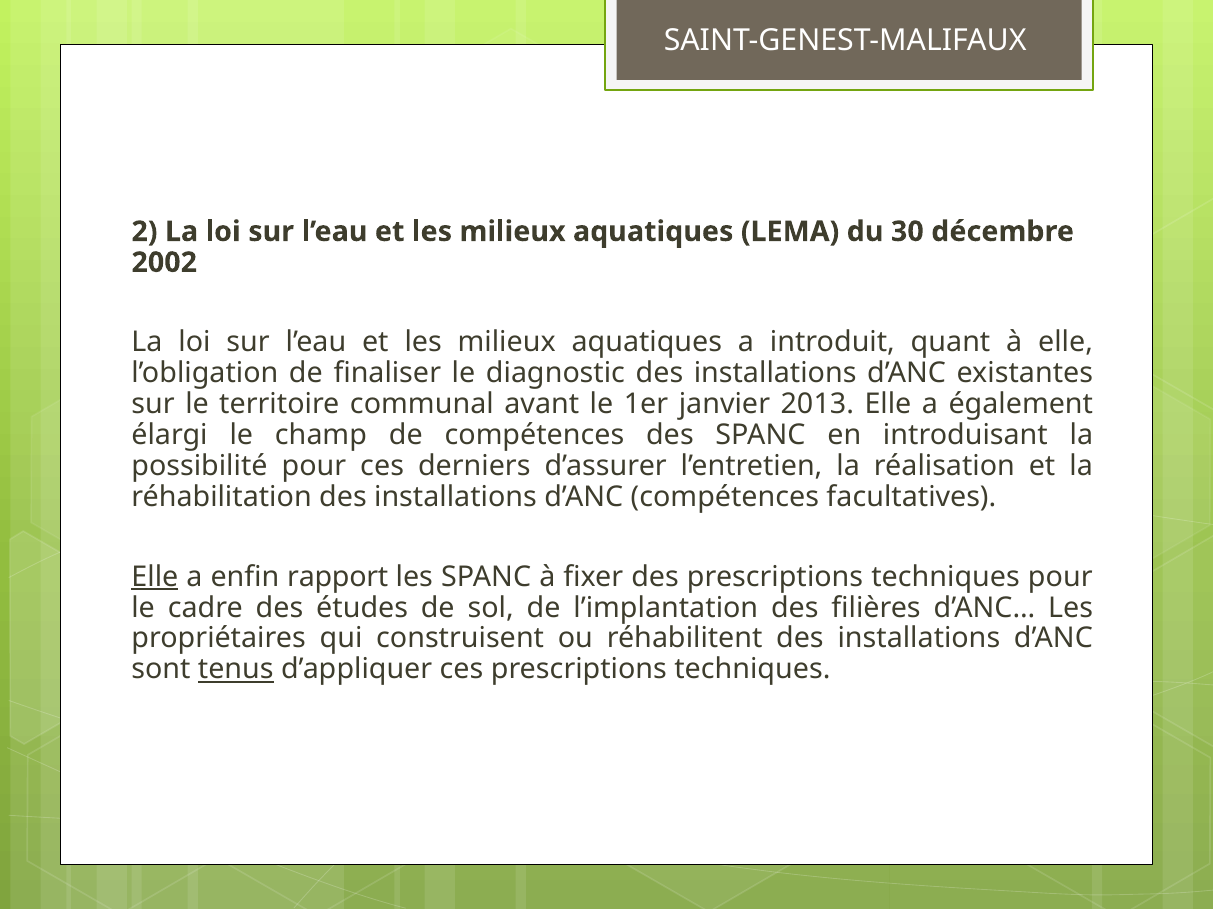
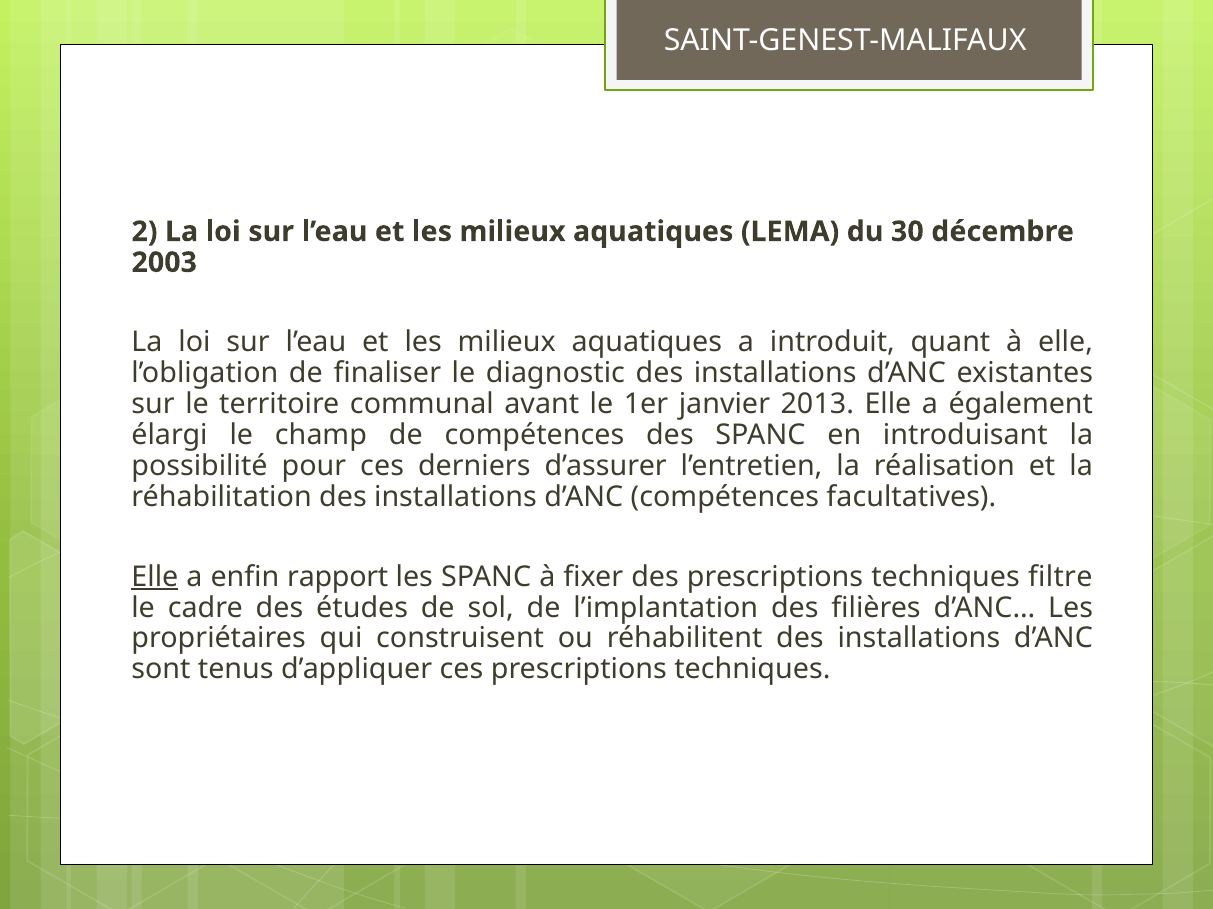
2002: 2002 -> 2003
techniques pour: pour -> filtre
tenus underline: present -> none
